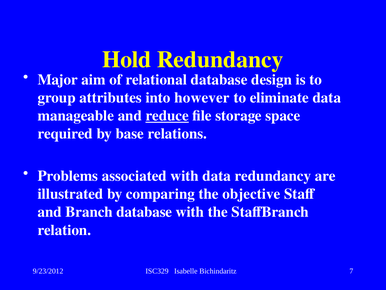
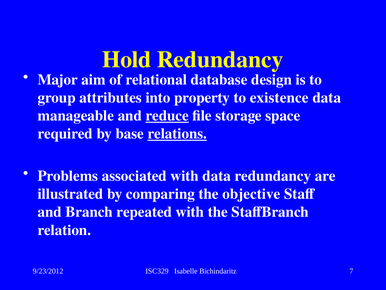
however: however -> property
eliminate: eliminate -> existence
relations underline: none -> present
Branch database: database -> repeated
